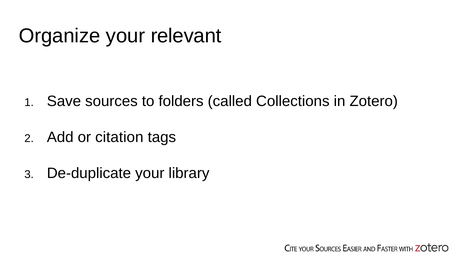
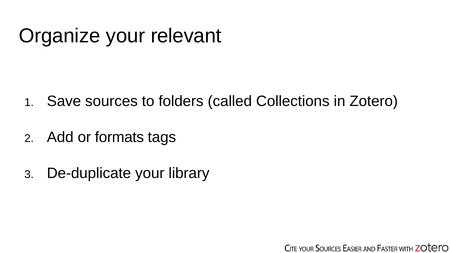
citation: citation -> formats
